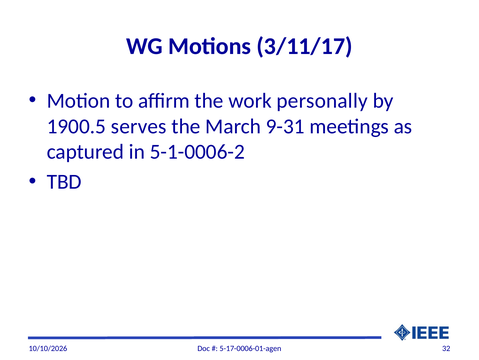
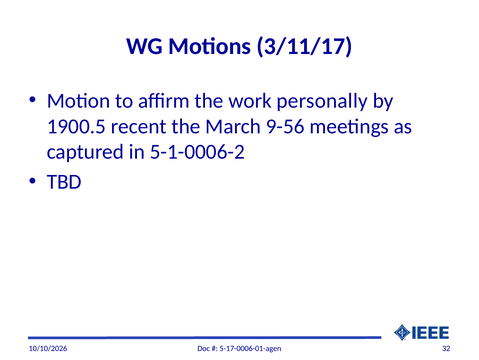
serves: serves -> recent
9-31: 9-31 -> 9-56
